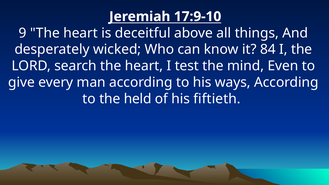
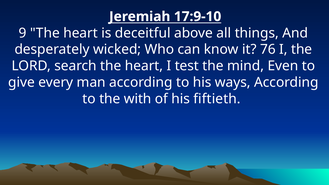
84: 84 -> 76
held: held -> with
